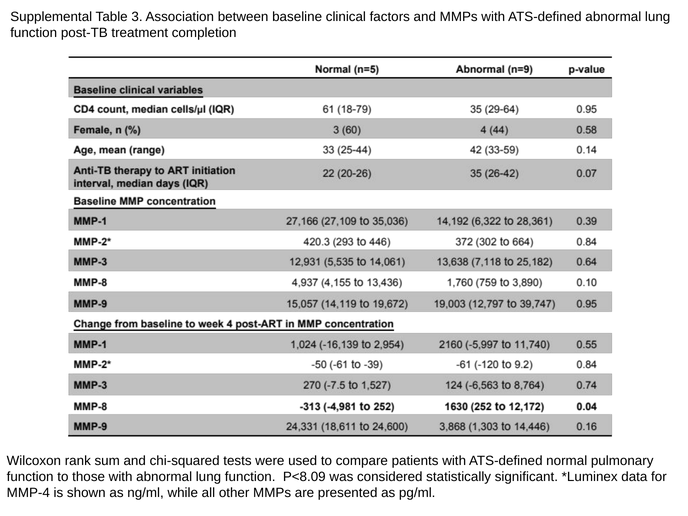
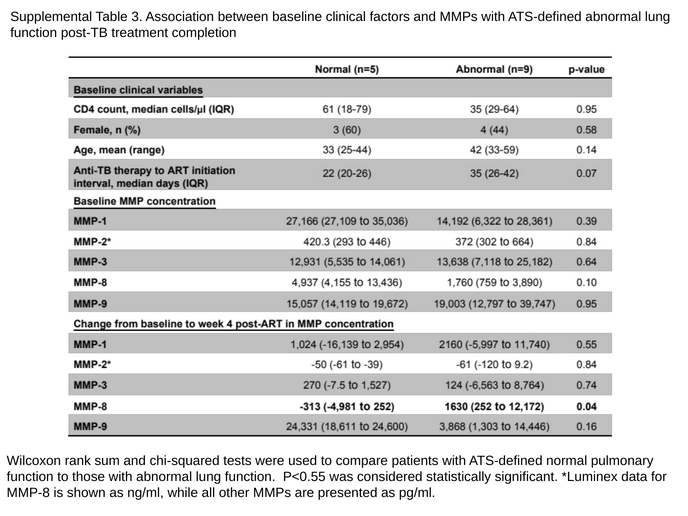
P<8.09: P<8.09 -> P<0.55
MMP-4: MMP-4 -> MMP-8
